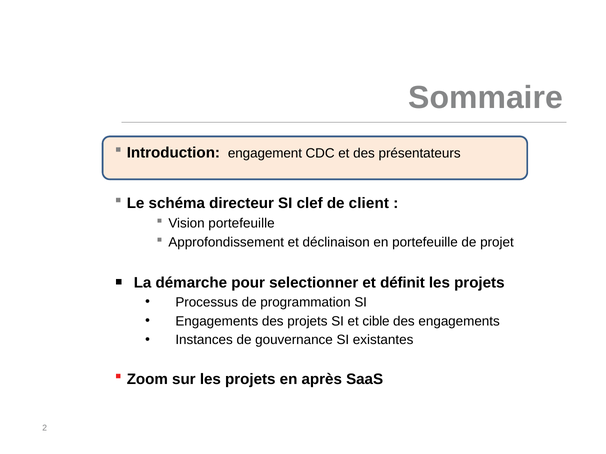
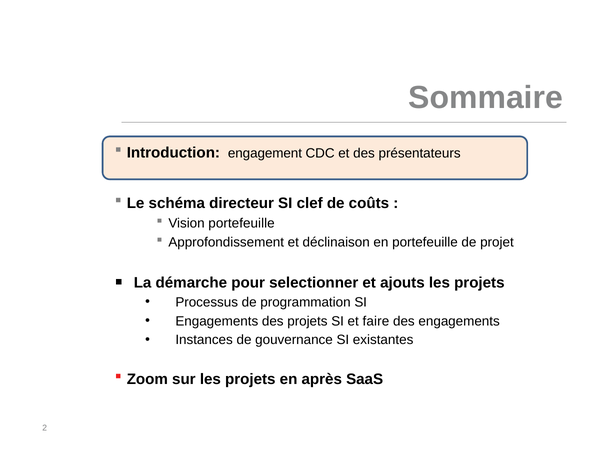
client: client -> coûts
définit: définit -> ajouts
cible: cible -> faire
